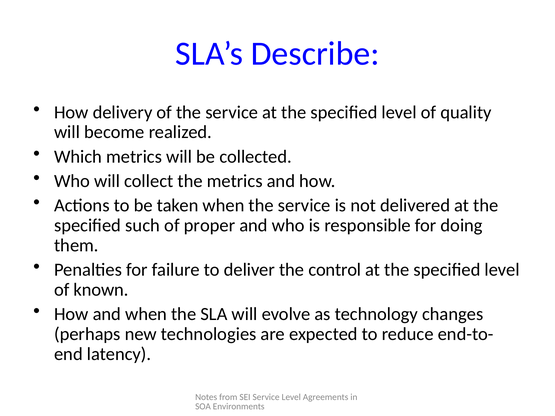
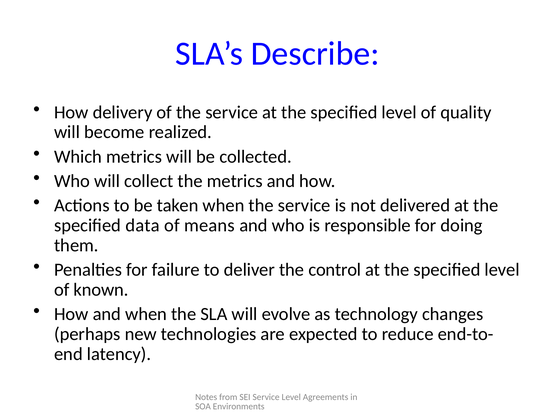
such: such -> data
proper: proper -> means
